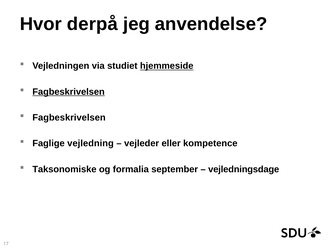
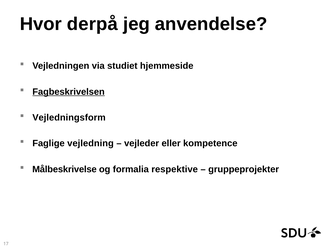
hjemmeside underline: present -> none
Fagbeskrivelsen at (69, 118): Fagbeskrivelsen -> Vejledningsform
Taksonomiske: Taksonomiske -> Målbeskrivelse
september: september -> respektive
vejledningsdage: vejledningsdage -> gruppeprojekter
